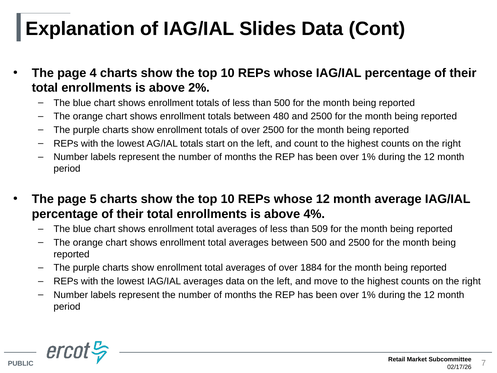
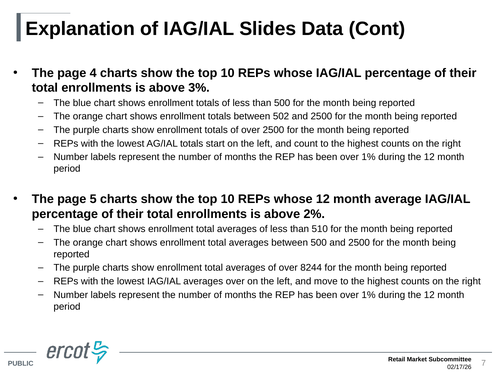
2%: 2% -> 3%
480: 480 -> 502
4%: 4% -> 2%
509: 509 -> 510
1884: 1884 -> 8244
averages data: data -> over
